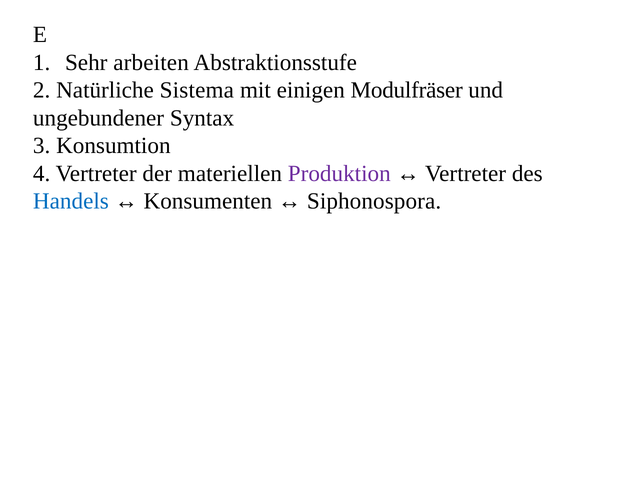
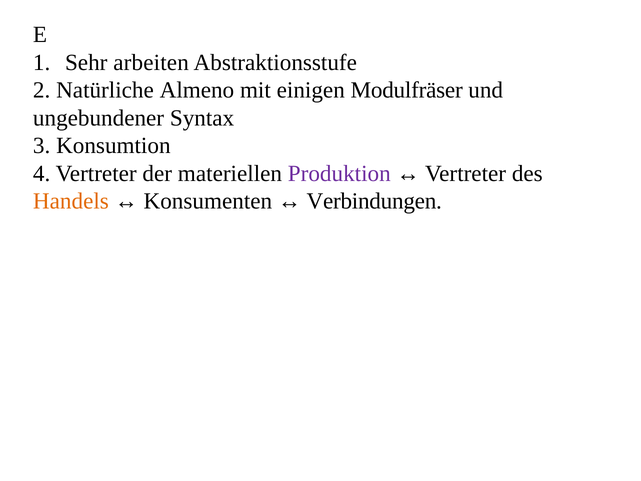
Sistema: Sistema -> Almeno
Handels colour: blue -> orange
Siphonospora: Siphonospora -> Verbindungen
